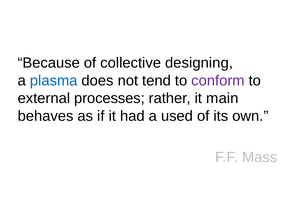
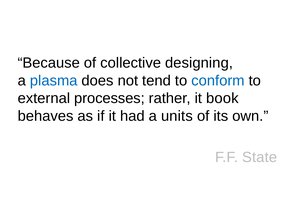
conform colour: purple -> blue
main: main -> book
used: used -> units
Mass: Mass -> State
